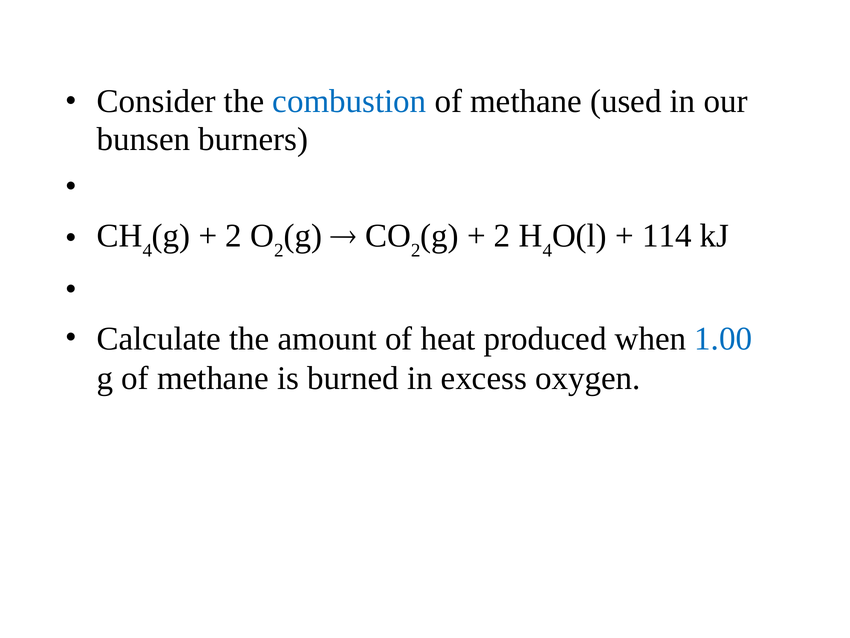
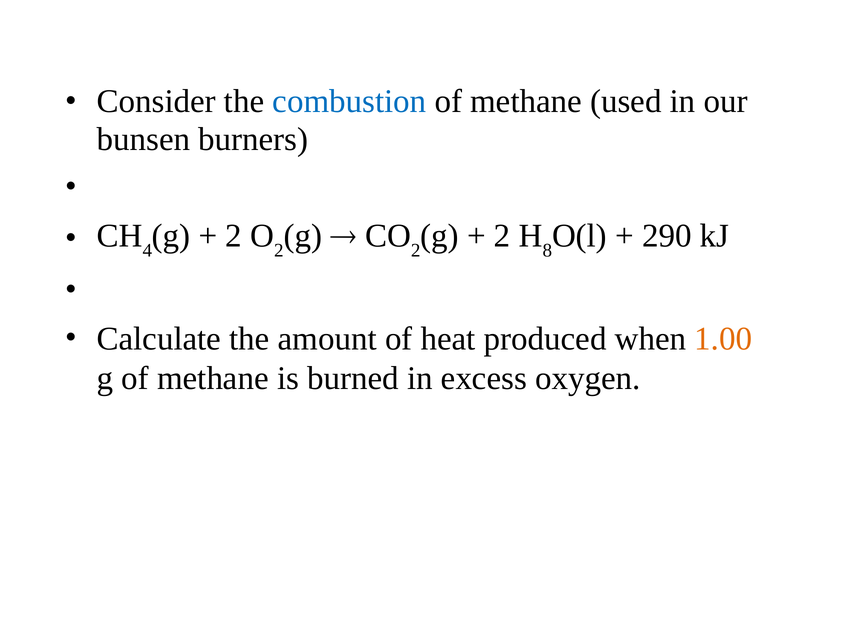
4 at (547, 250): 4 -> 8
114: 114 -> 290
1.00 colour: blue -> orange
